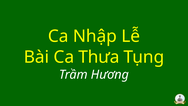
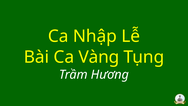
Thưa: Thưa -> Vàng
